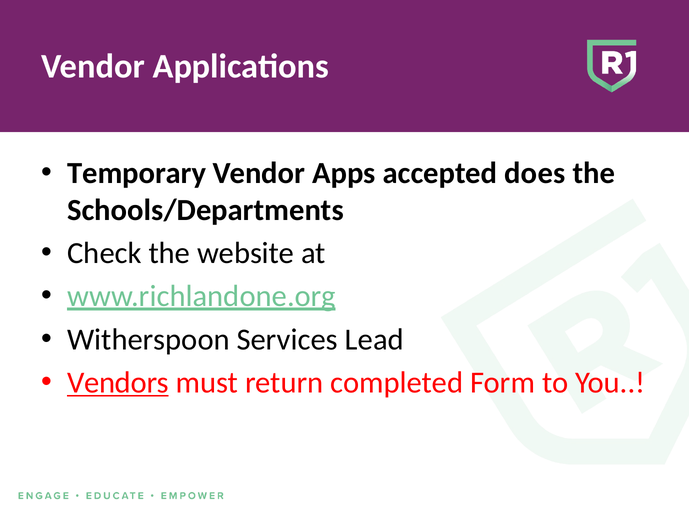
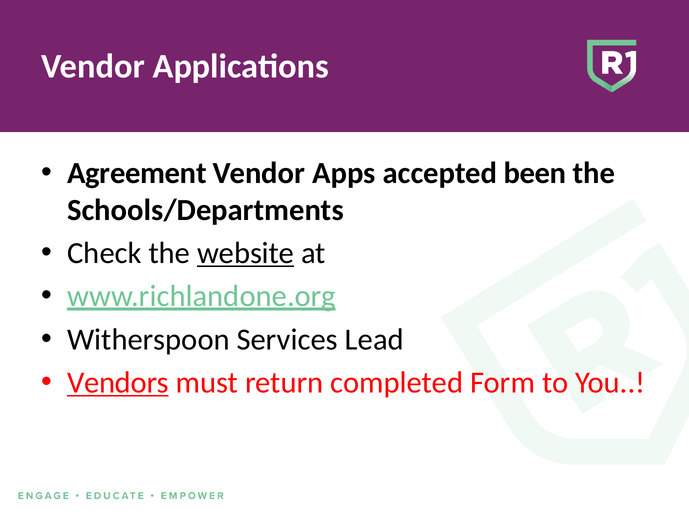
Temporary: Temporary -> Agreement
does: does -> been
website underline: none -> present
